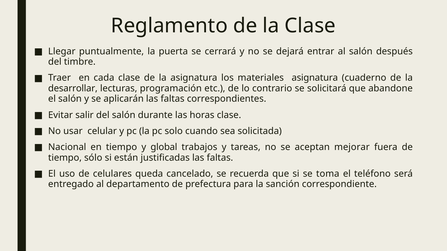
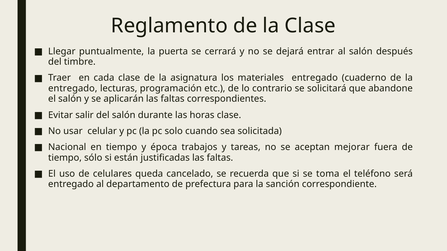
materiales asignatura: asignatura -> entregado
desarrollar at (73, 89): desarrollar -> entregado
global: global -> época
